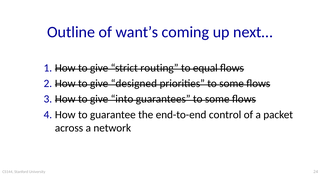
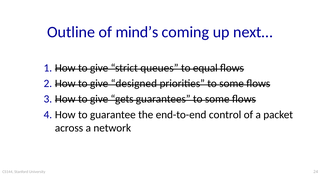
want’s: want’s -> mind’s
routing: routing -> queues
into: into -> gets
